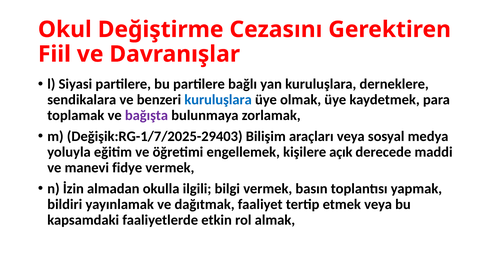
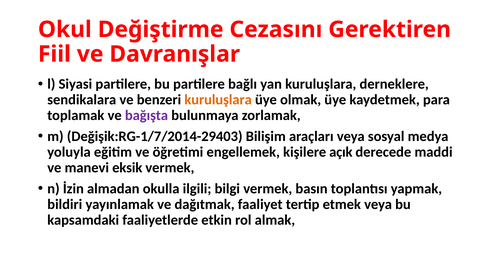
kuruluşlara at (218, 100) colour: blue -> orange
Değişik:RG-1/7/2025-29403: Değişik:RG-1/7/2025-29403 -> Değişik:RG-1/7/2014-29403
fidye: fidye -> eksik
